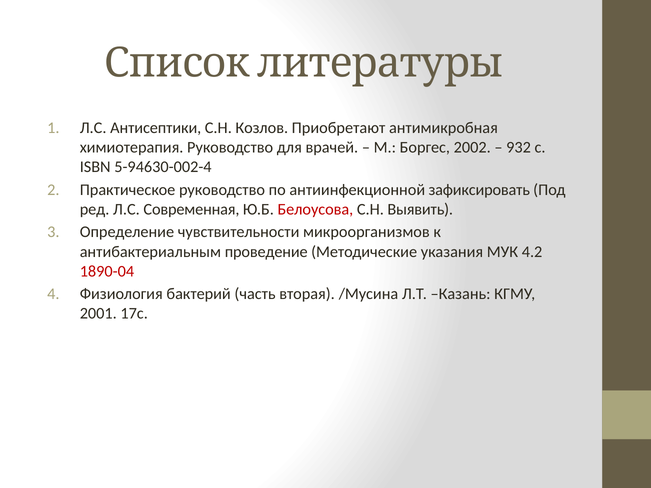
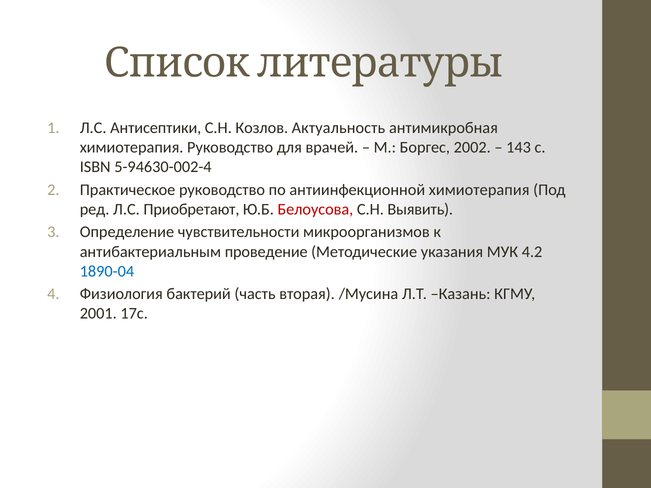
Приобретают: Приобретают -> Актуальность
932: 932 -> 143
антиинфекционной зафиксировать: зафиксировать -> химиотерапия
Современная: Современная -> Приобретают
1890-04 colour: red -> blue
